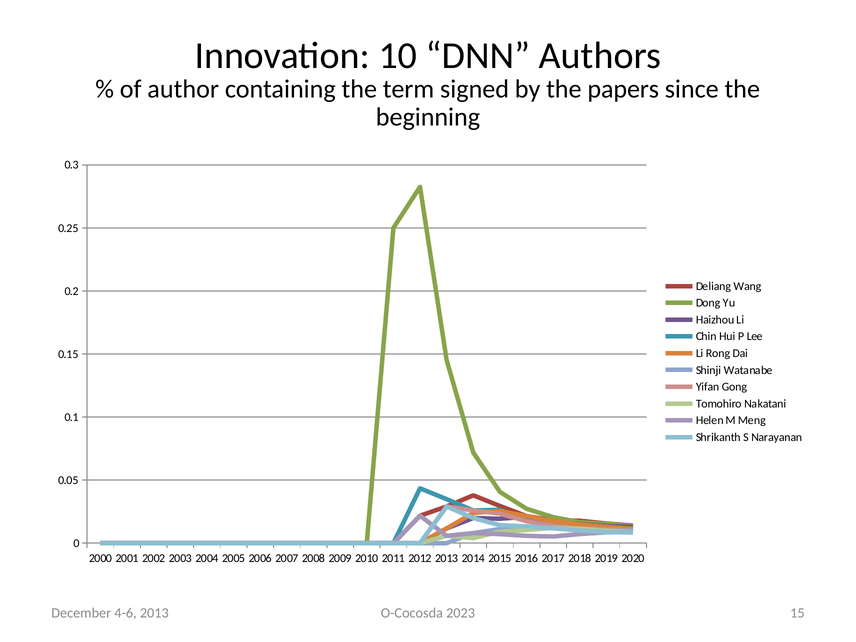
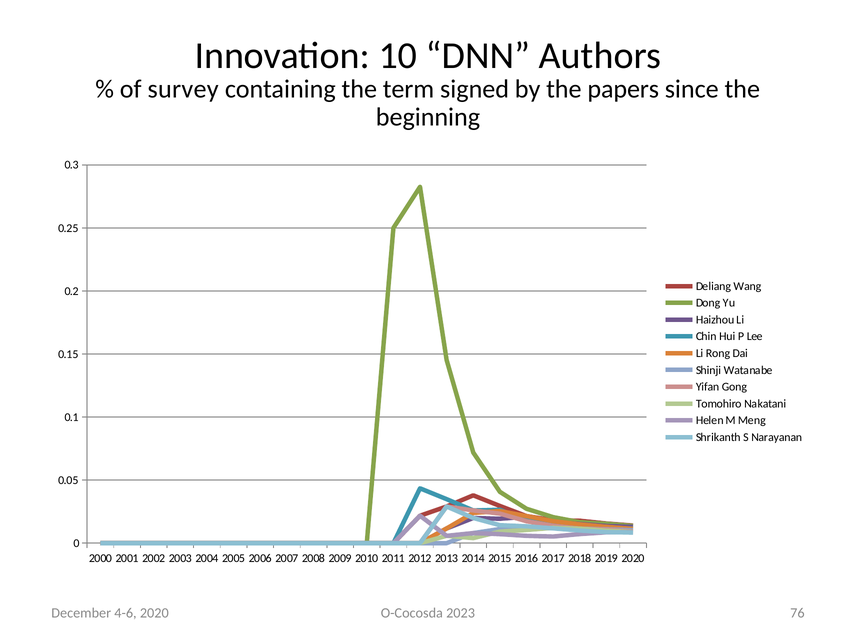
author: author -> survey
15: 15 -> 76
4-6 2013: 2013 -> 2020
